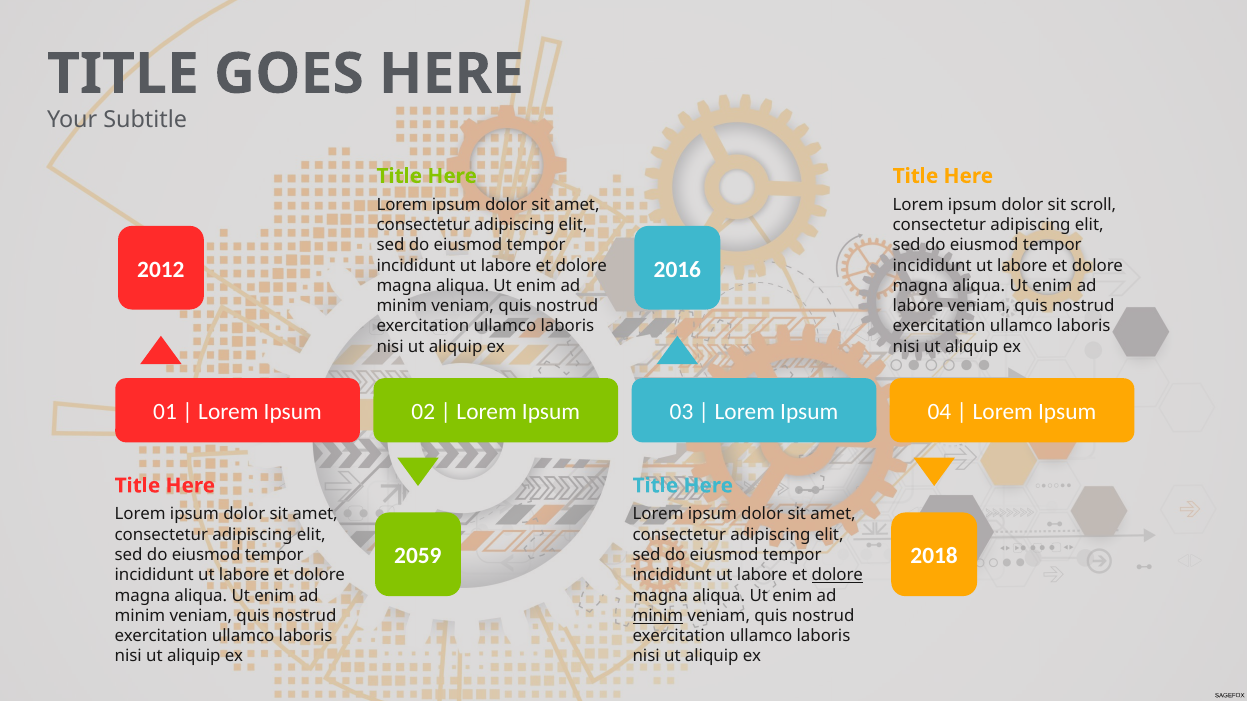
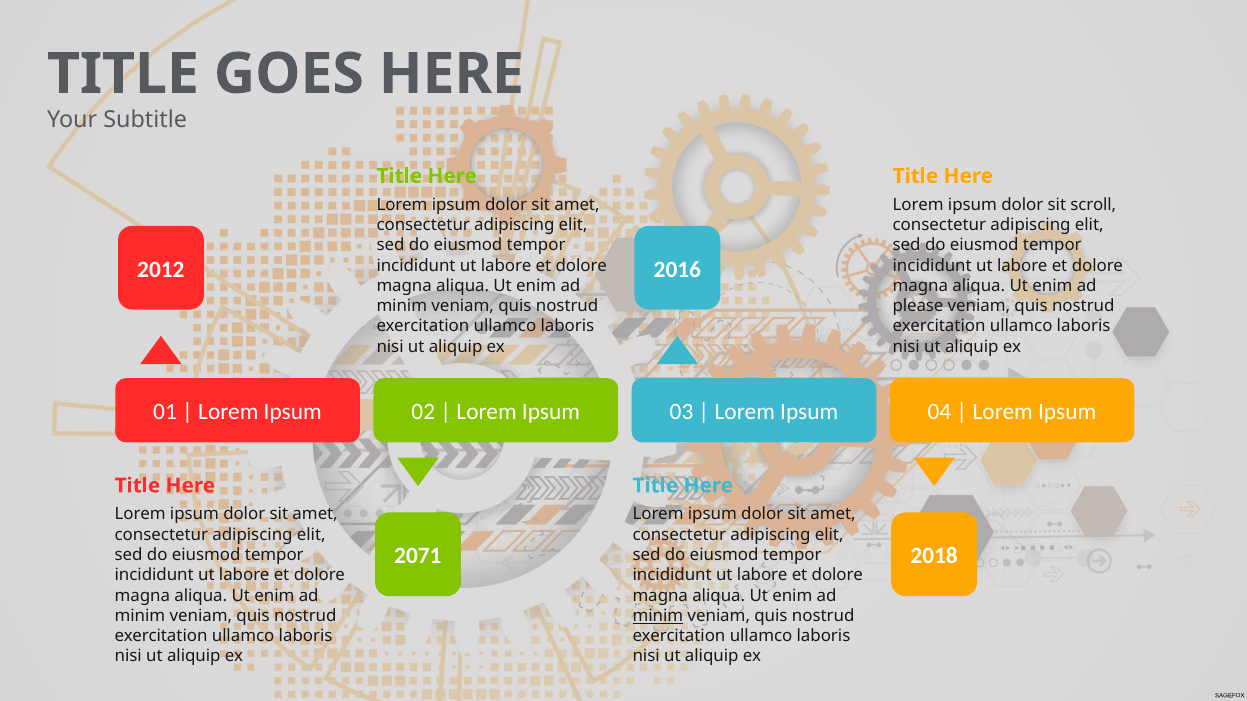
labore at (918, 306): labore -> please
2059: 2059 -> 2071
dolore at (837, 576) underline: present -> none
